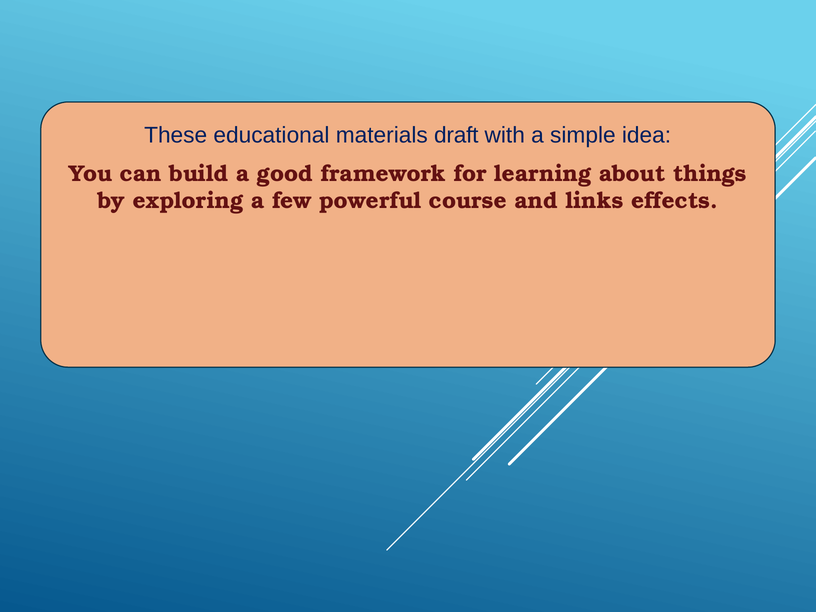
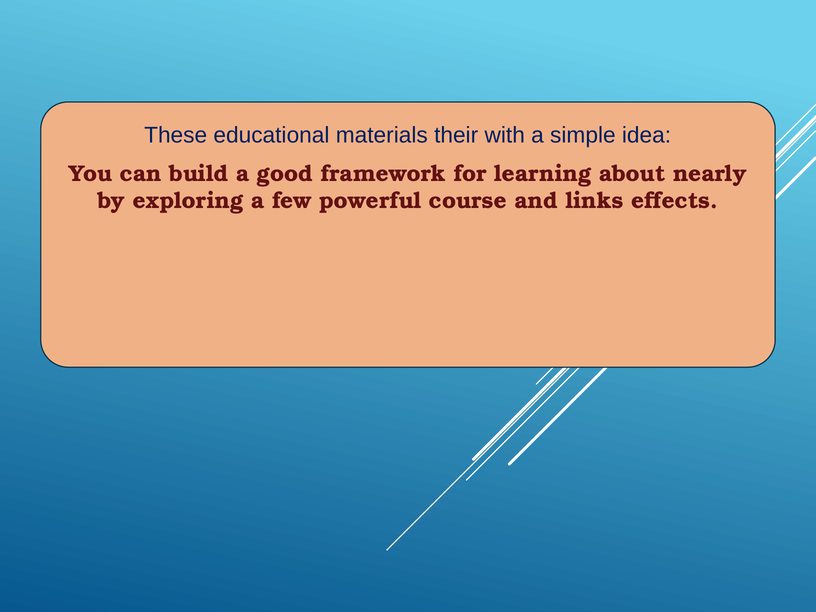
draft: draft -> their
things: things -> nearly
